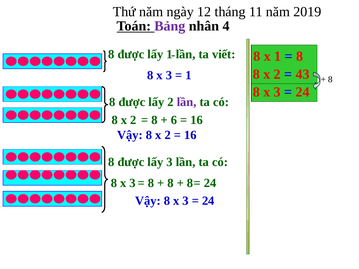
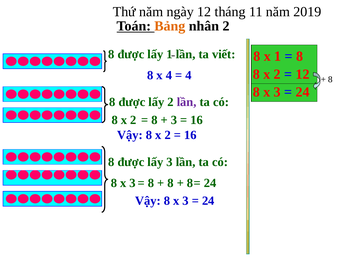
Bảng colour: purple -> orange
nhân 4: 4 -> 2
43 at (303, 74): 43 -> 12
3 at (169, 75): 3 -> 4
1 at (188, 75): 1 -> 4
6 at (174, 120): 6 -> 3
